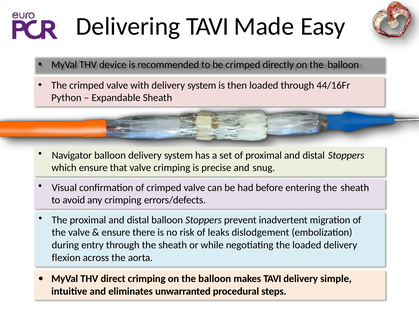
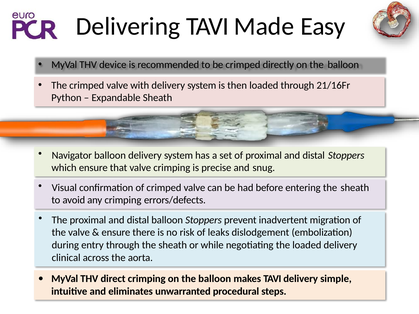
44/16Fr: 44/16Fr -> 21/16Fr
flexion: flexion -> clinical
